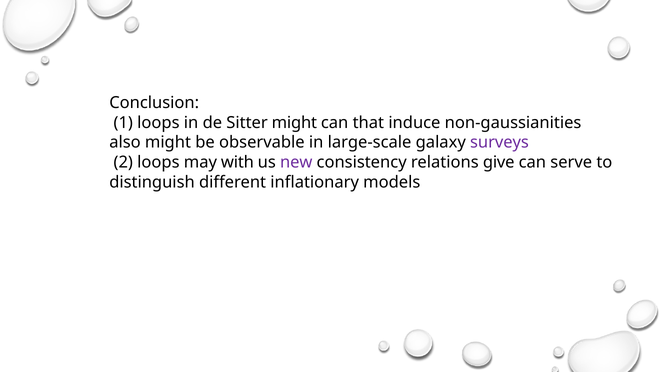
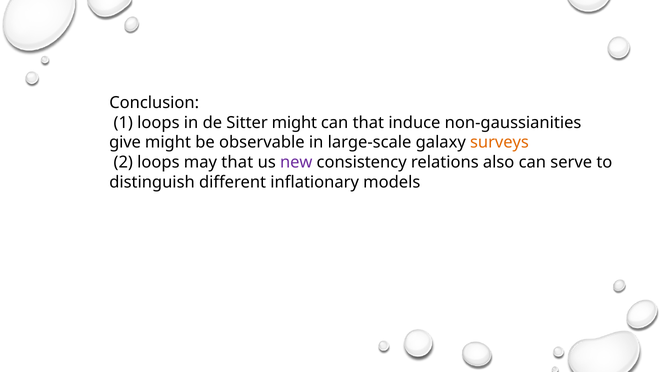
also: also -> give
surveys colour: purple -> orange
may with: with -> that
give: give -> also
